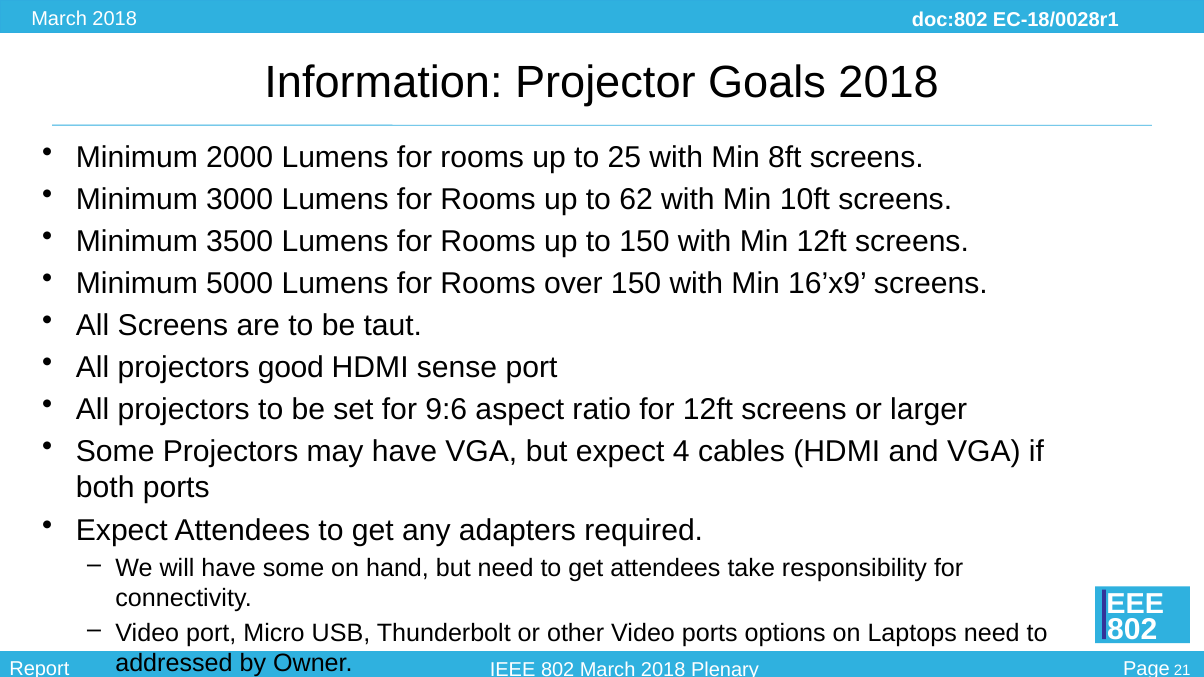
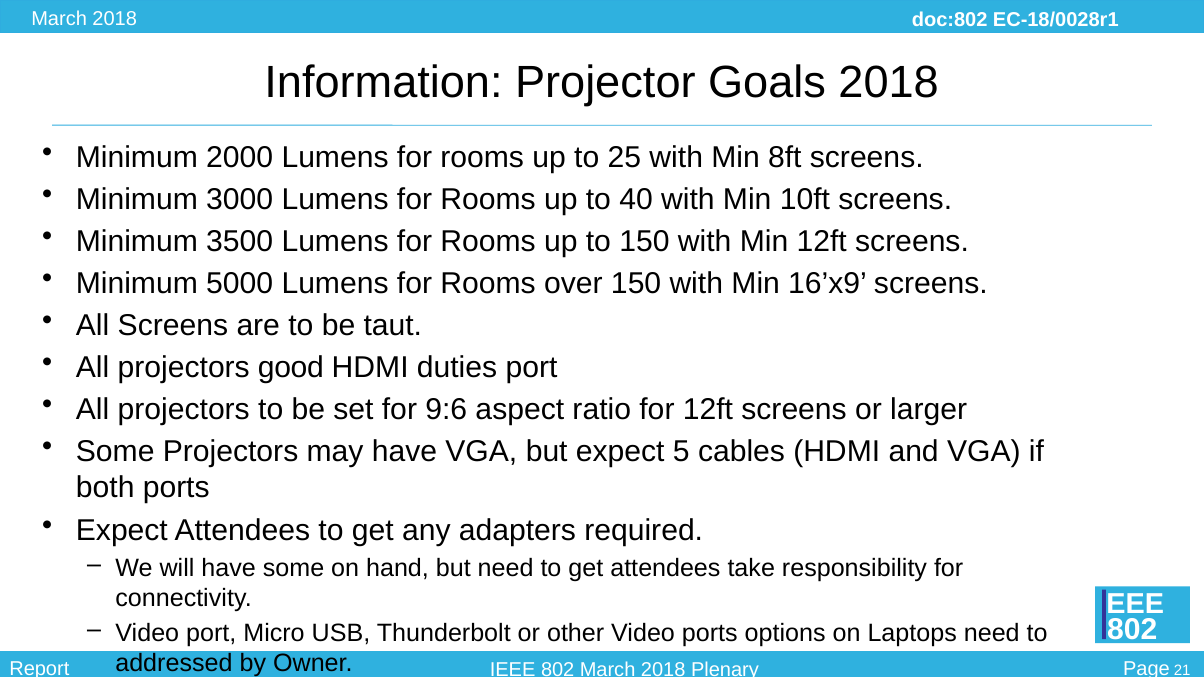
62: 62 -> 40
sense: sense -> duties
4: 4 -> 5
